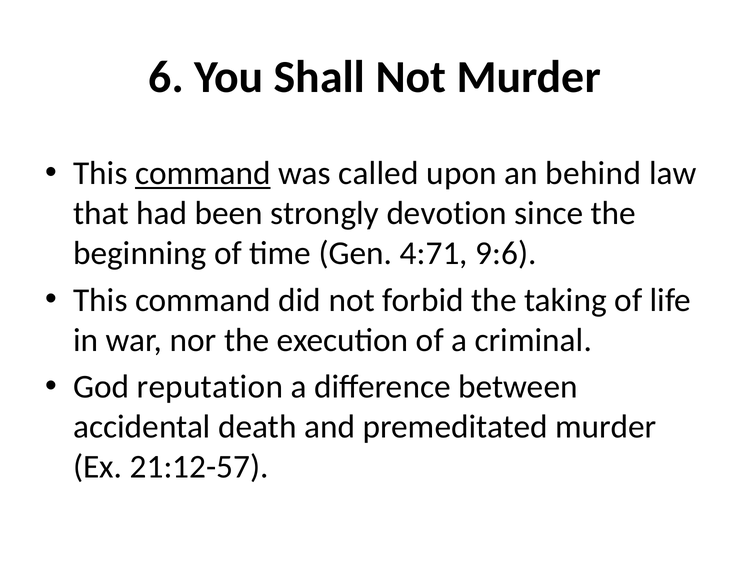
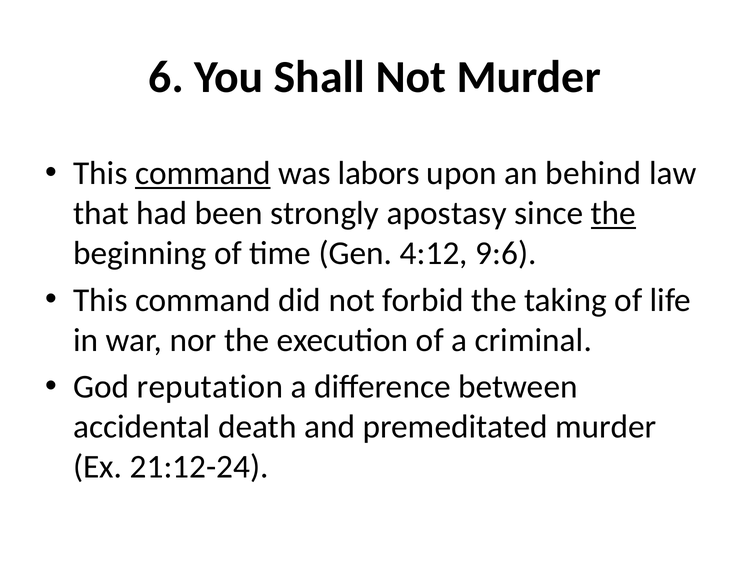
called: called -> labors
devotion: devotion -> apostasy
the at (613, 214) underline: none -> present
4:71: 4:71 -> 4:12
21:12-57: 21:12-57 -> 21:12-24
